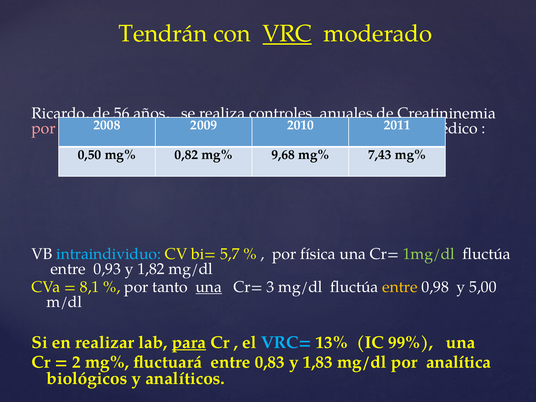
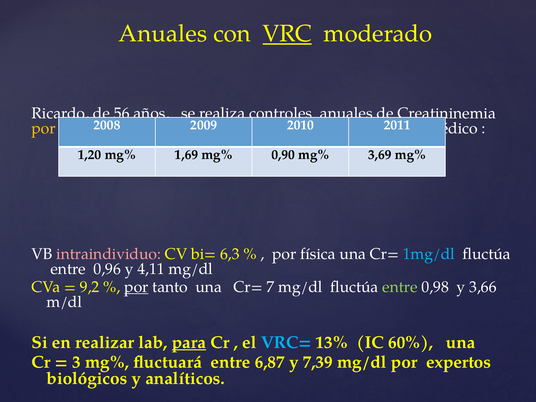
Tendrán at (163, 34): Tendrán -> Anuales
por at (44, 128) colour: pink -> yellow
0,50: 0,50 -> 1,20
0,82: 0,82 -> 1,69
9,68: 9,68 -> 0,90
7,43: 7,43 -> 3,69
intraindividuo colour: light blue -> pink
5,7: 5,7 -> 6,3
1mg/dl colour: light green -> light blue
0,93: 0,93 -> 0,96
1,82: 1,82 -> 4,11
8,1: 8,1 -> 9,2
por at (136, 287) underline: none -> present
una at (209, 287) underline: present -> none
3: 3 -> 7
entre at (400, 287) colour: yellow -> light green
5,00: 5,00 -> 3,66
99%: 99% -> 60%
2: 2 -> 3
0,83: 0,83 -> 6,87
1,83: 1,83 -> 7,39
analítica: analítica -> expertos
